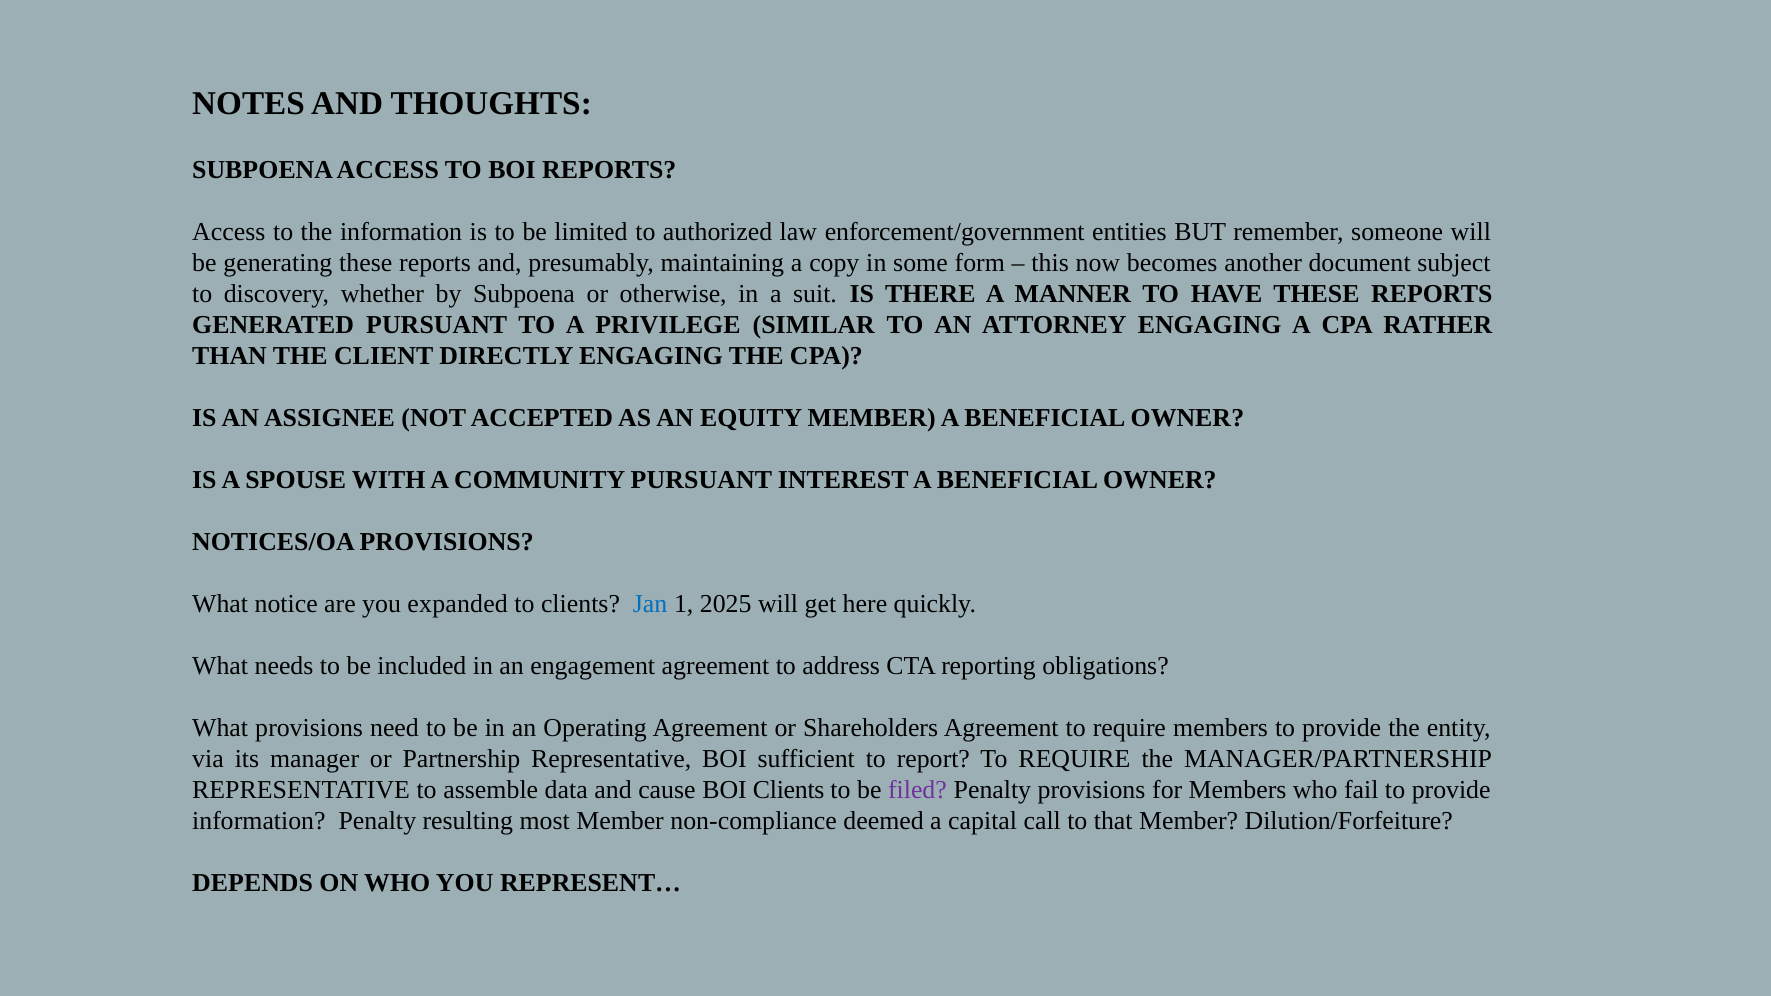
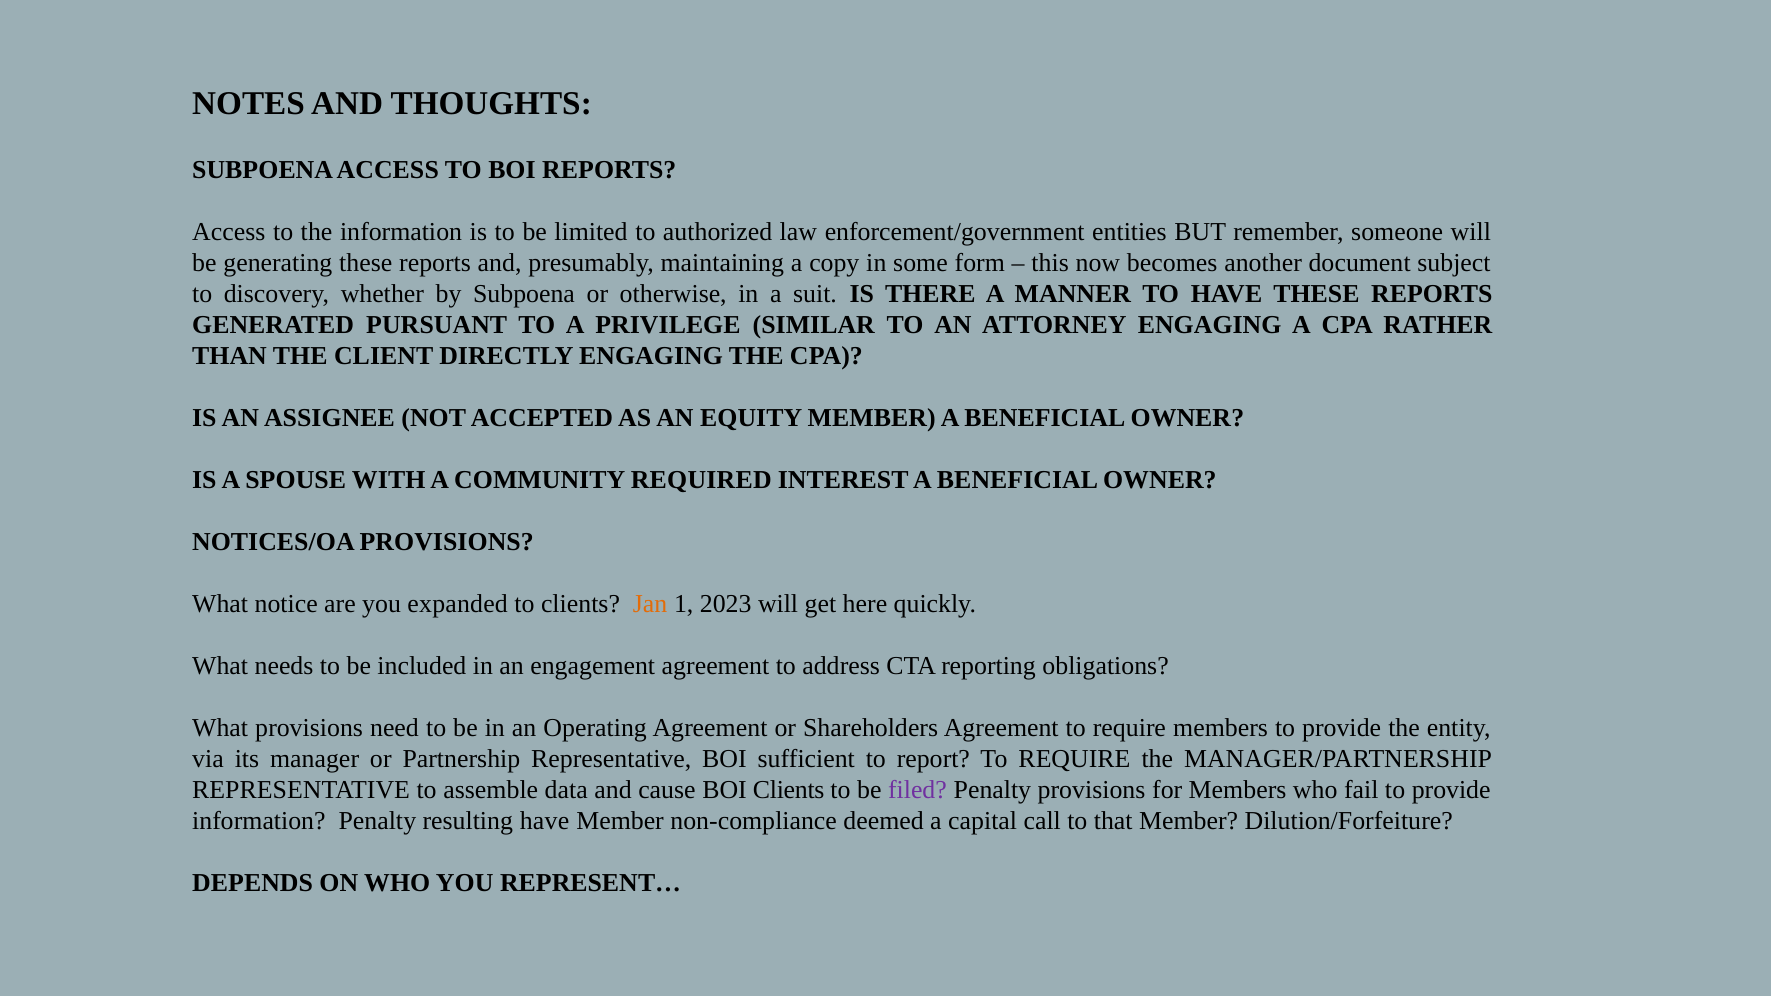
COMMUNITY PURSUANT: PURSUANT -> REQUIRED
Jan colour: blue -> orange
2025: 2025 -> 2023
resulting most: most -> have
